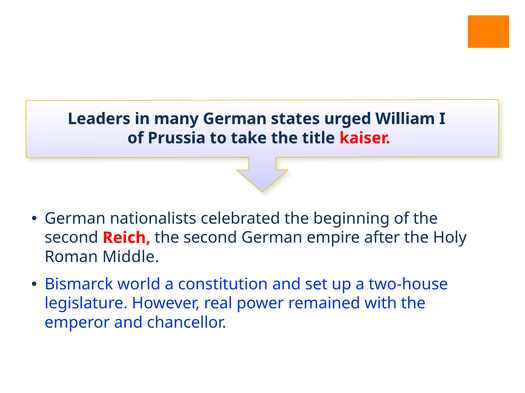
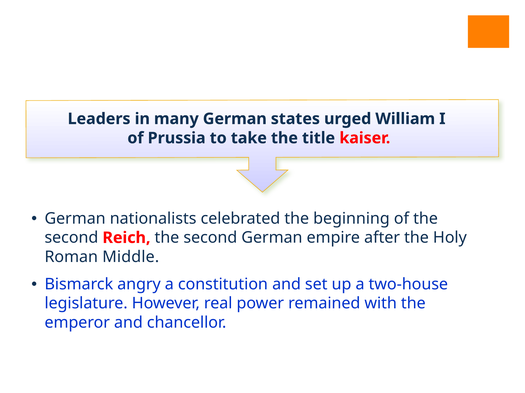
world: world -> angry
